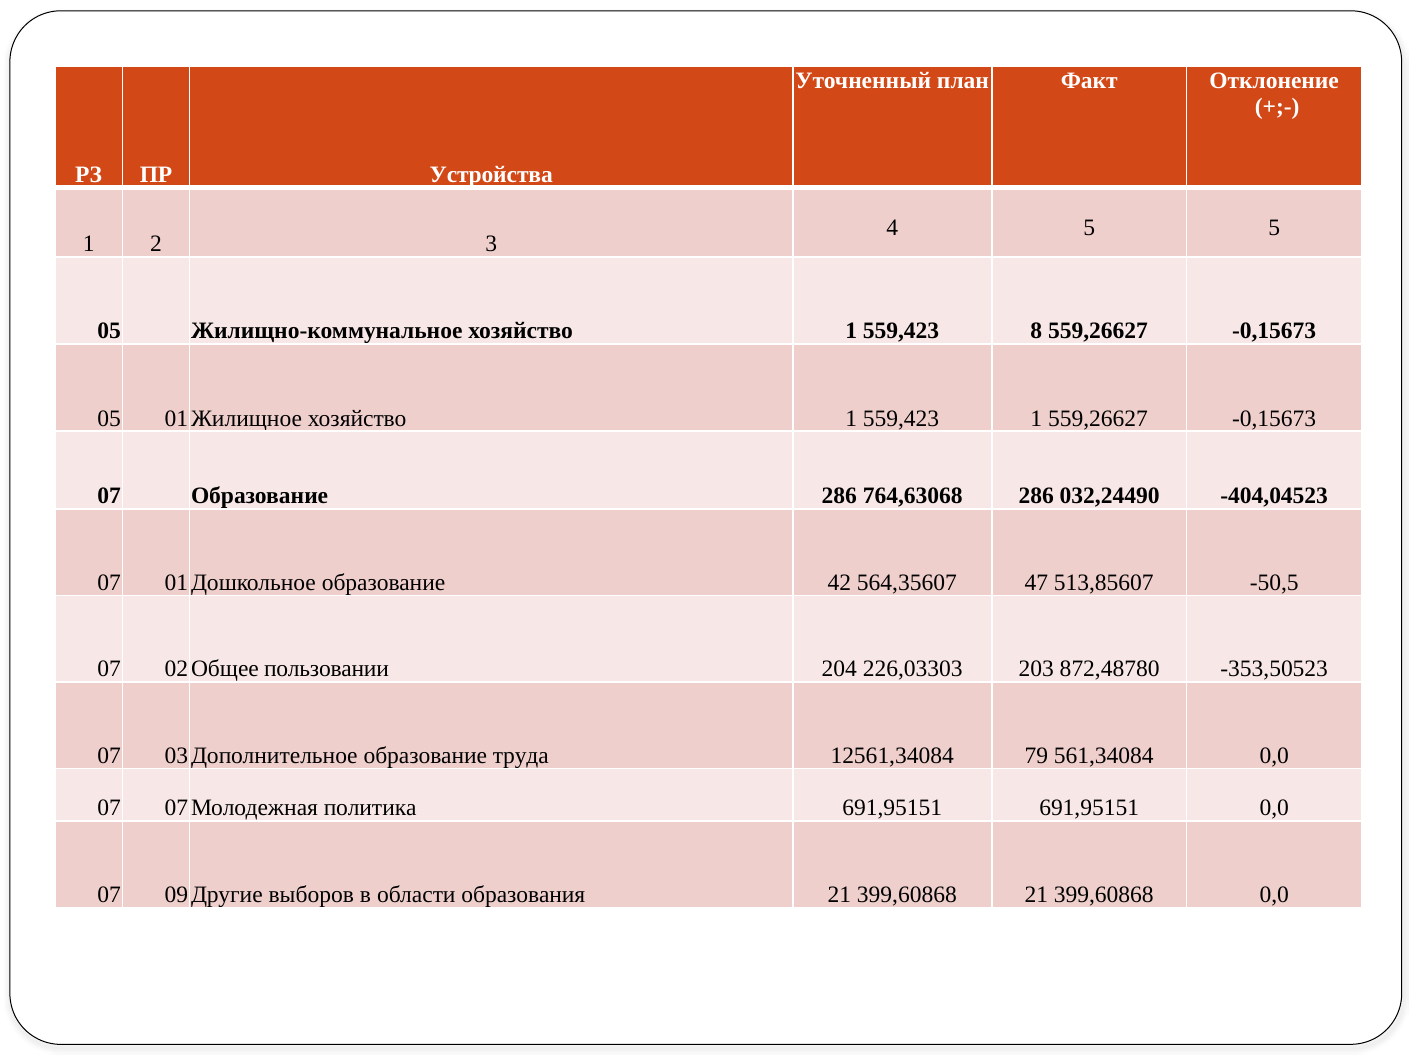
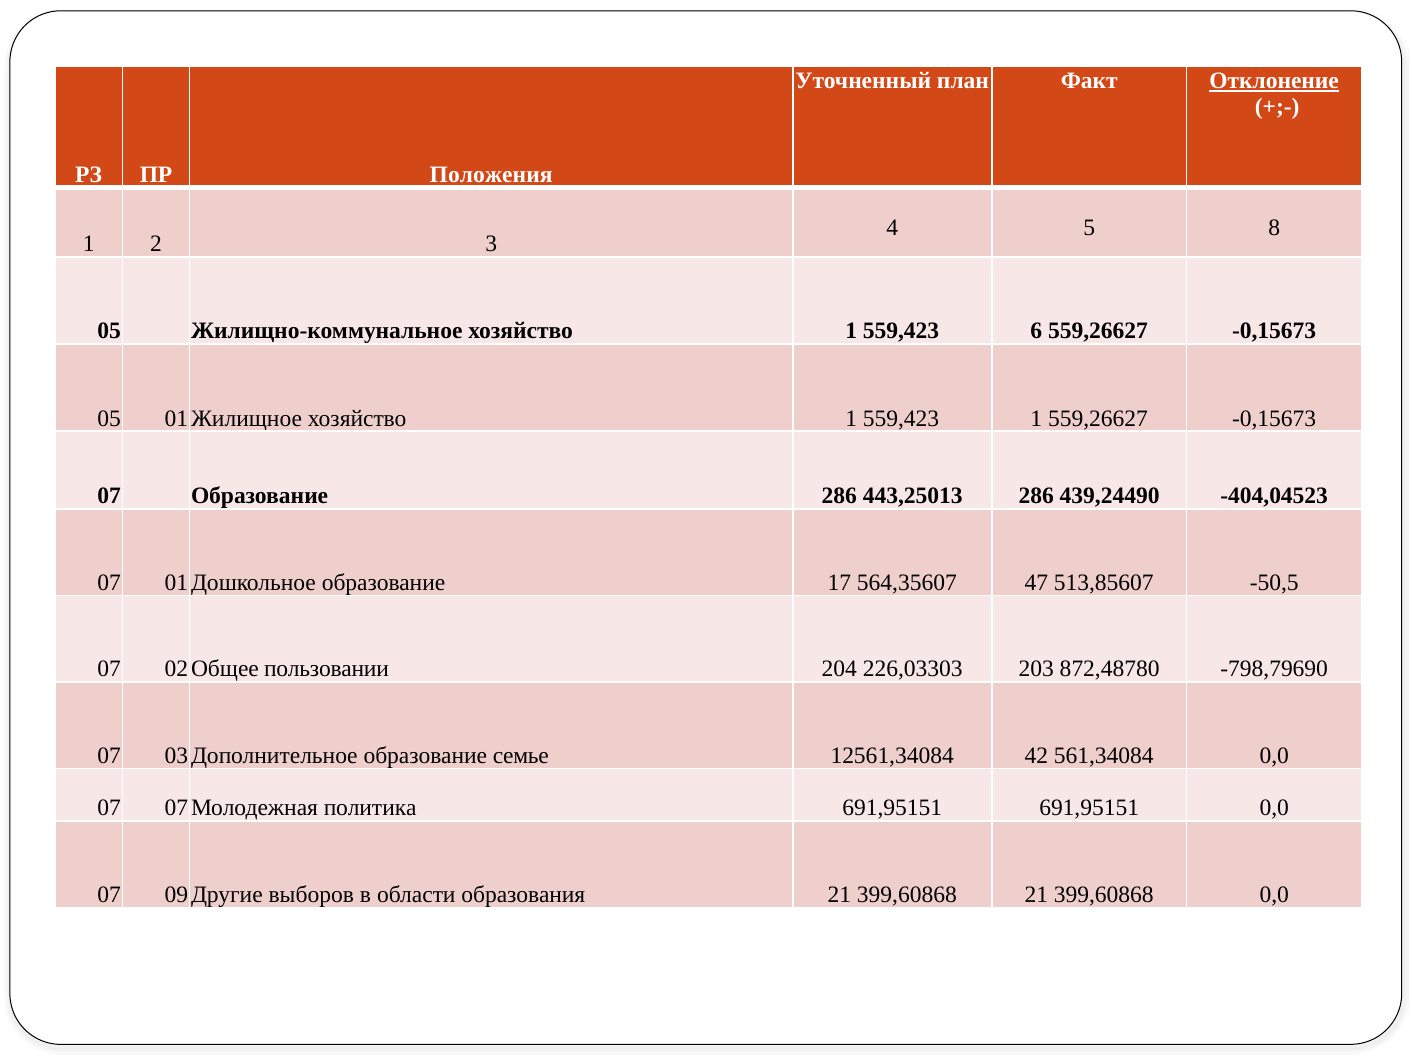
Отклонение underline: none -> present
Устройства: Устройства -> Положения
5 5: 5 -> 8
8: 8 -> 6
764,63068: 764,63068 -> 443,25013
032,24490: 032,24490 -> 439,24490
42: 42 -> 17
-353,50523: -353,50523 -> -798,79690
труда: труда -> семье
79: 79 -> 42
